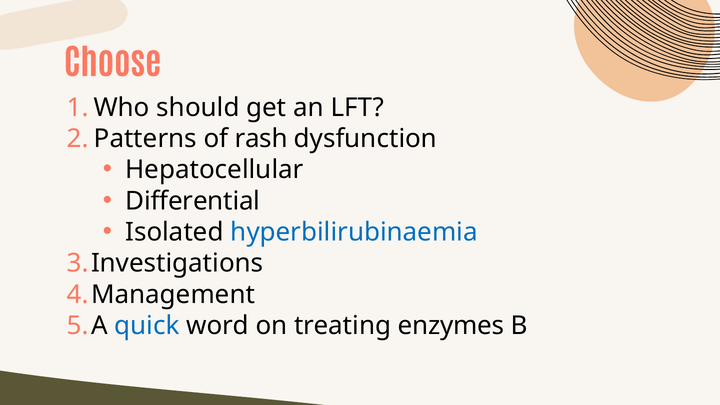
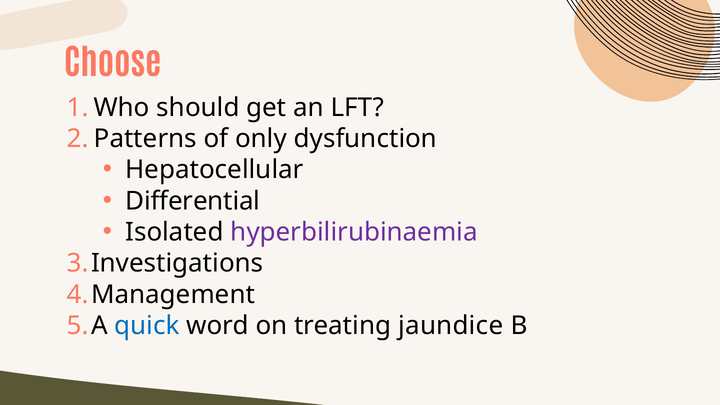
rash: rash -> only
hyperbilirubinaemia colour: blue -> purple
enzymes: enzymes -> jaundice
